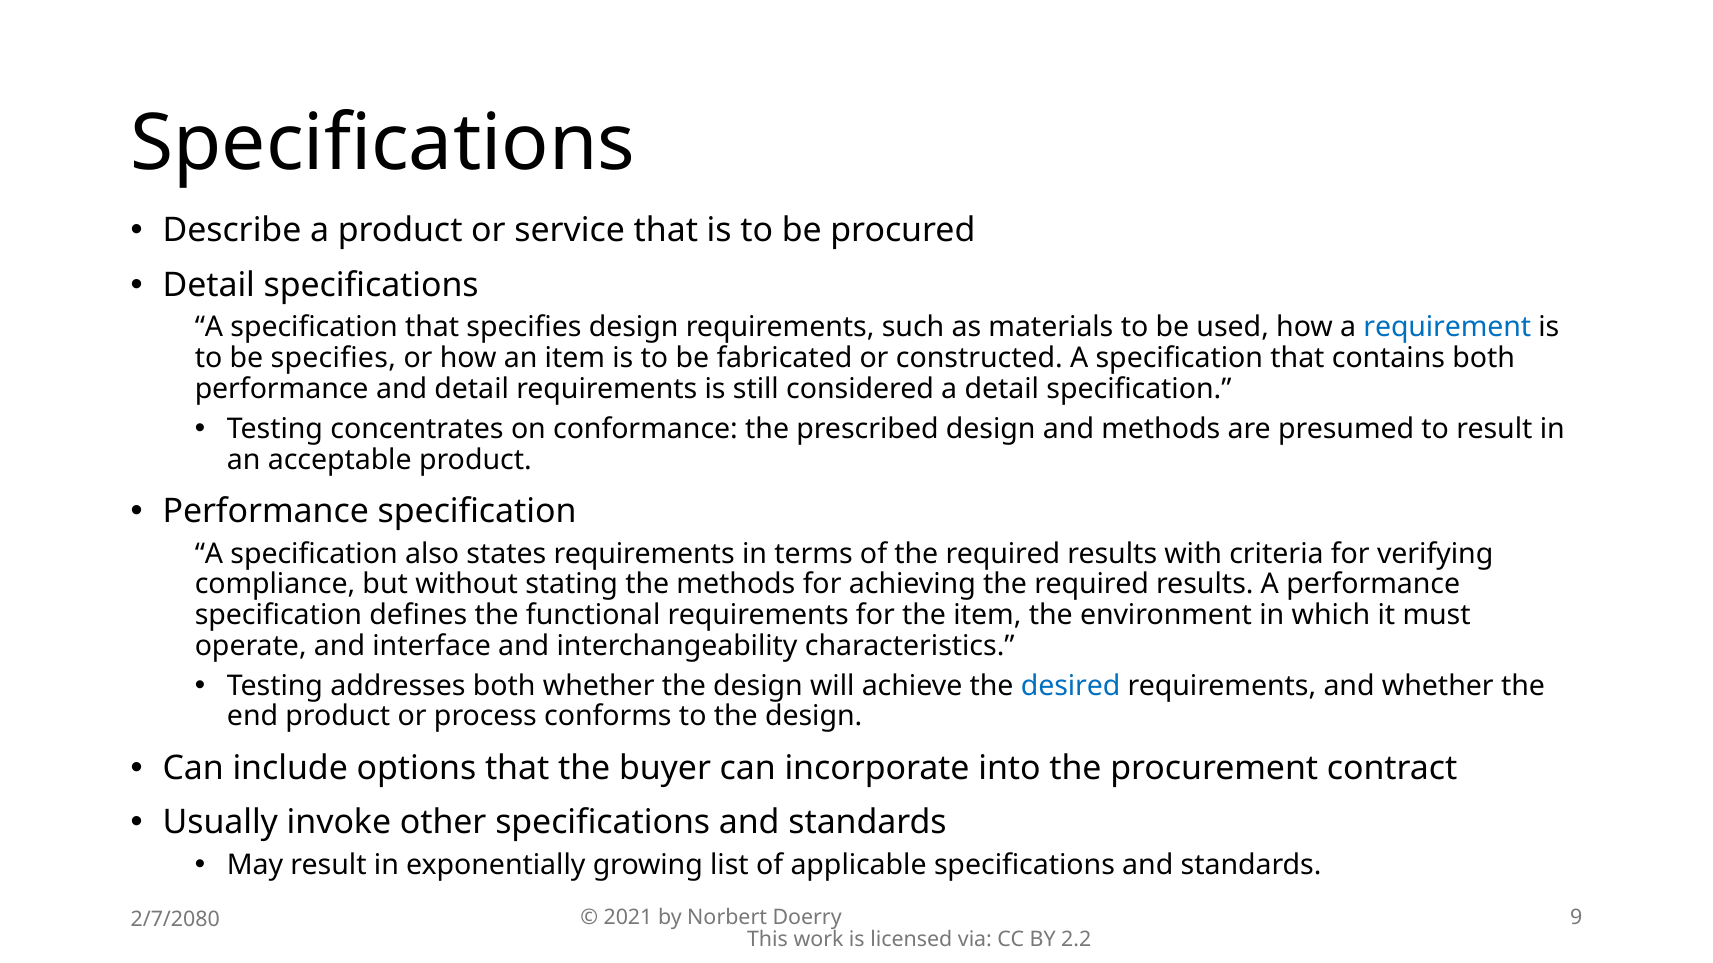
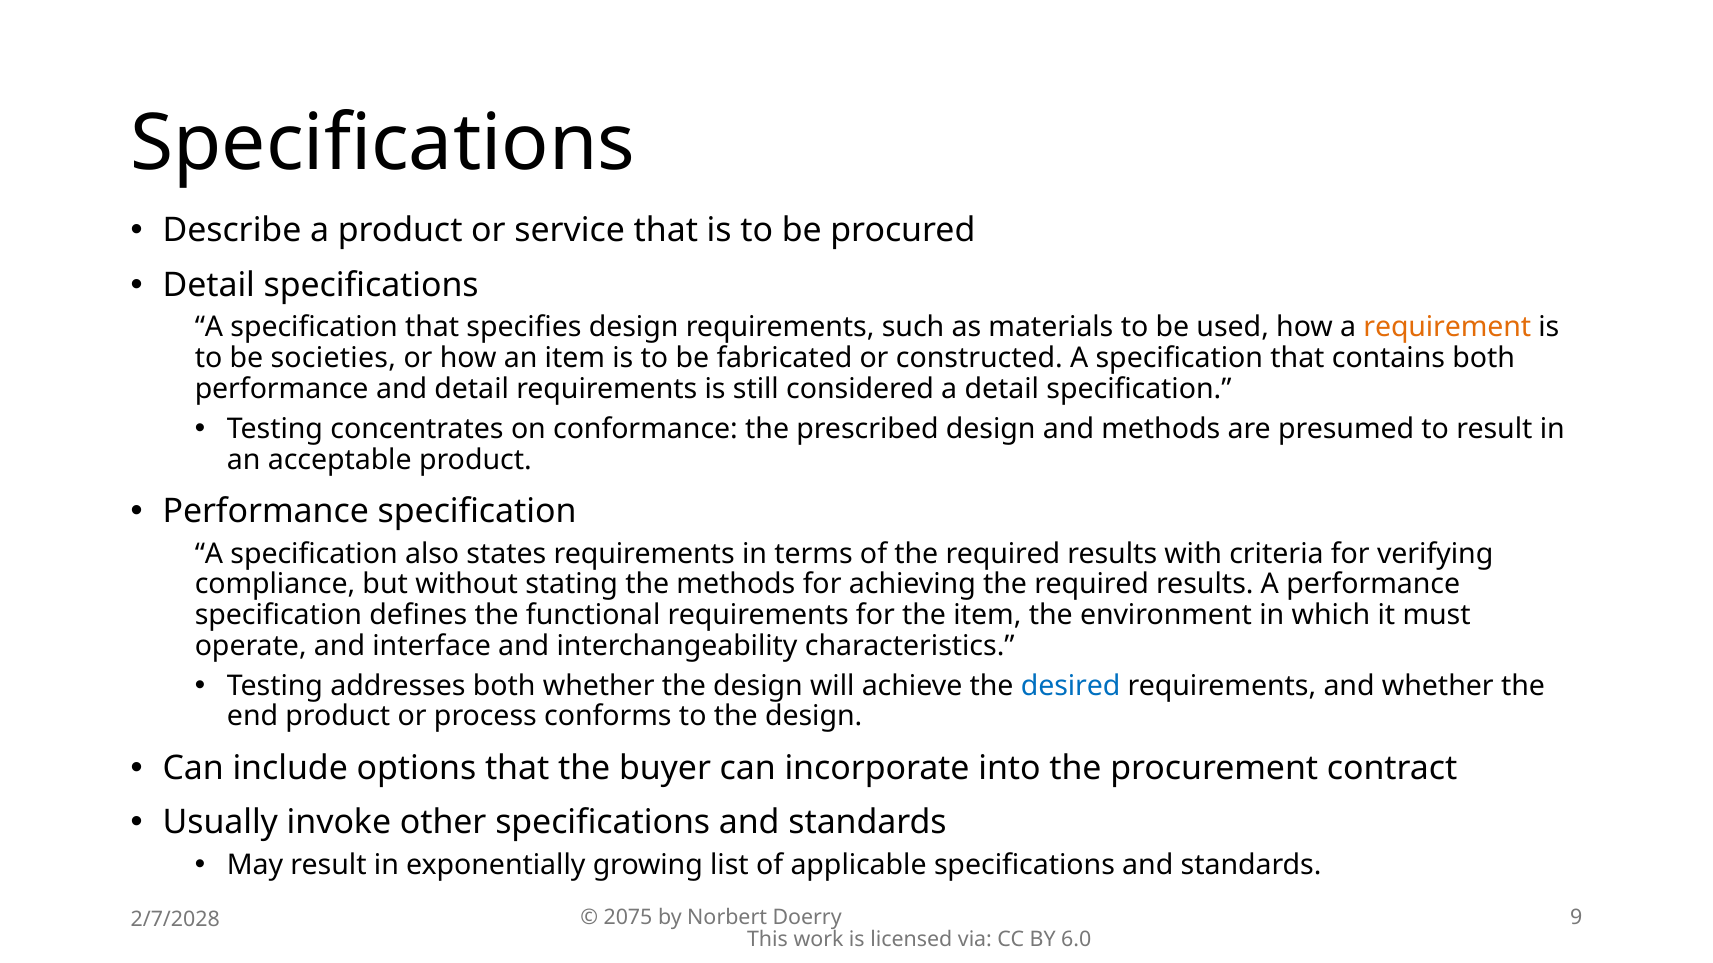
requirement colour: blue -> orange
be specifies: specifies -> societies
2021: 2021 -> 2075
2/7/2080: 2/7/2080 -> 2/7/2028
2.2: 2.2 -> 6.0
